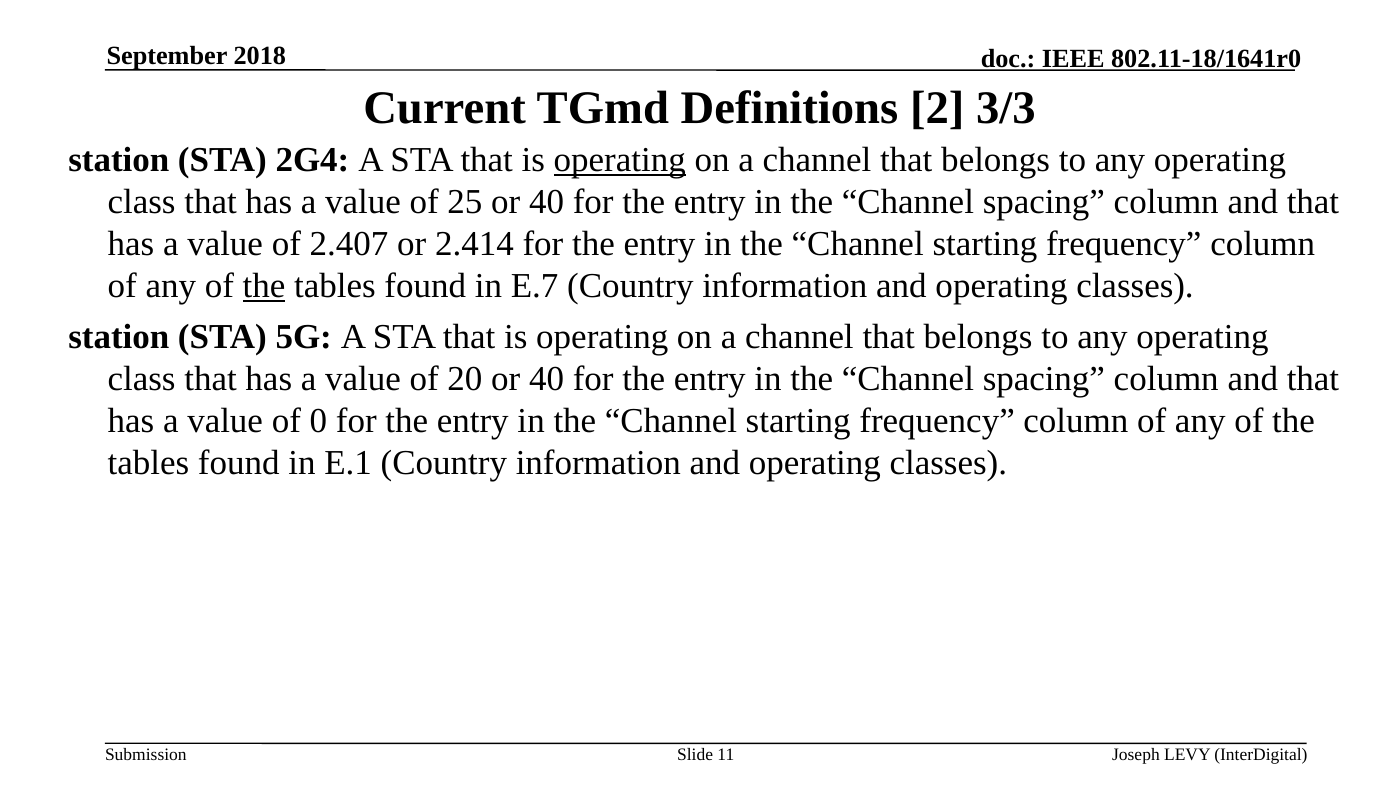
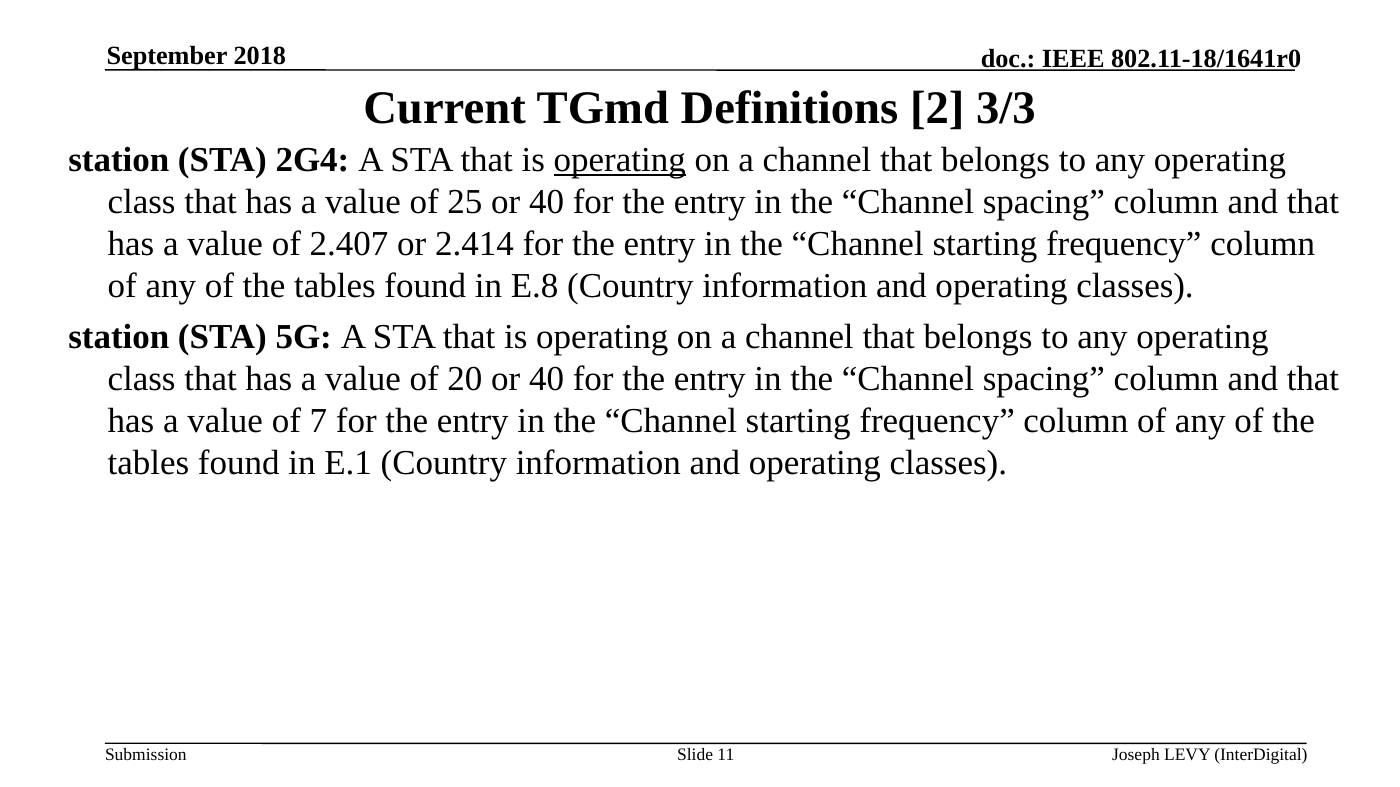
the at (264, 286) underline: present -> none
E.7: E.7 -> E.8
0: 0 -> 7
